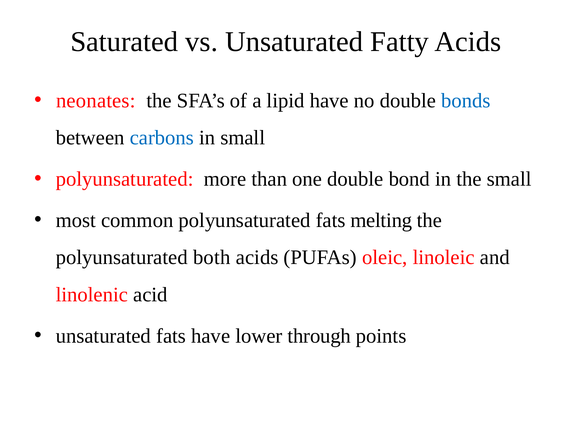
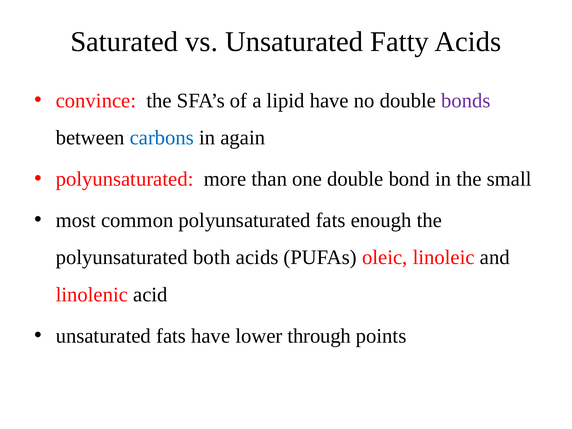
neonates: neonates -> convince
bonds colour: blue -> purple
in small: small -> again
melting: melting -> enough
